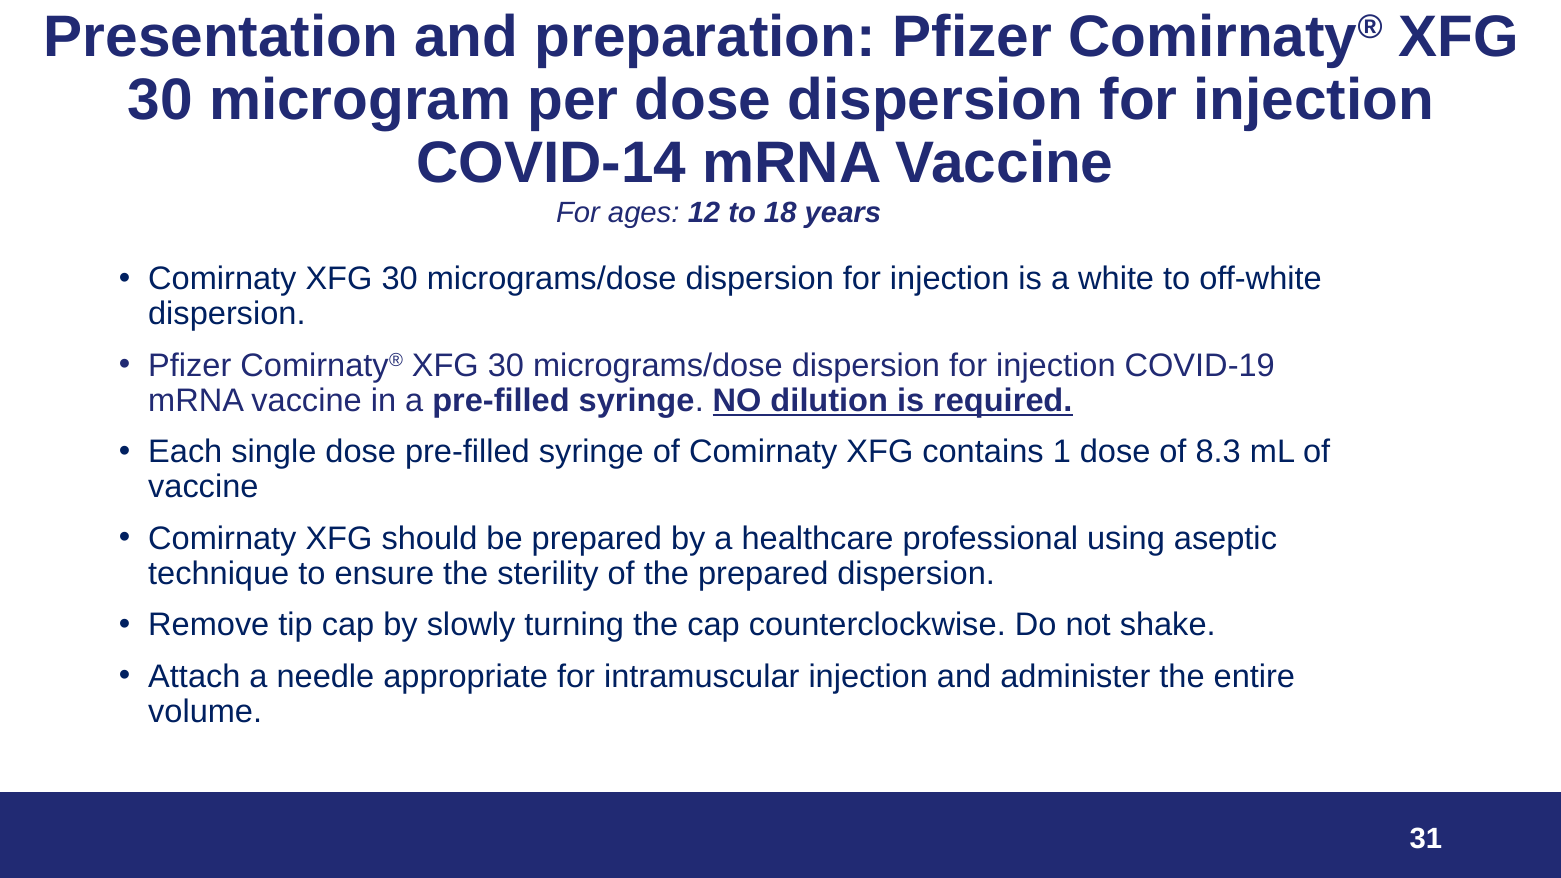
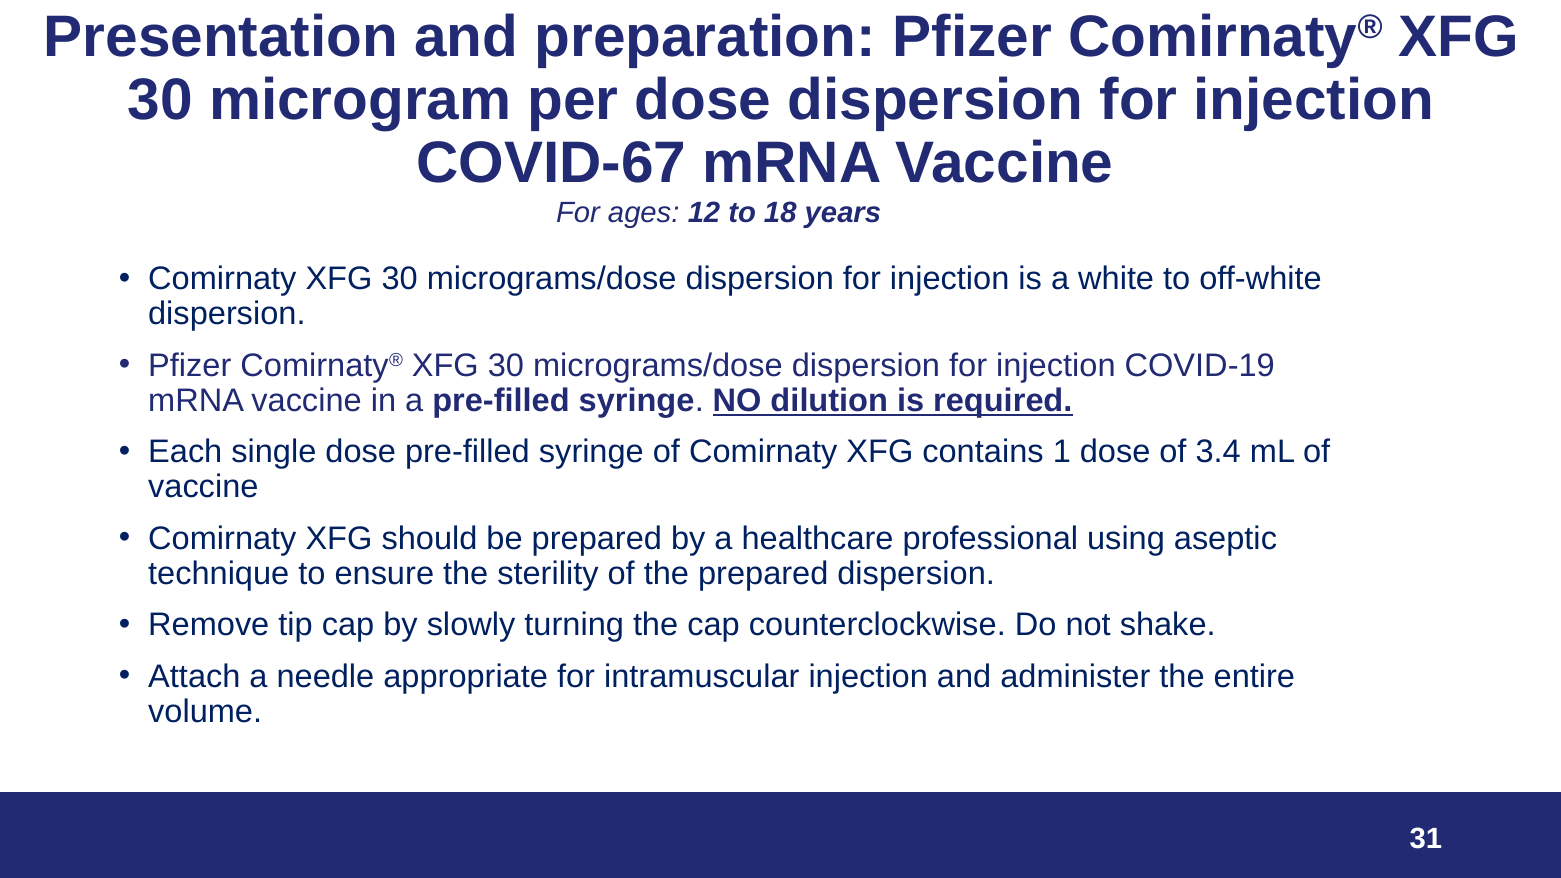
COVID-14: COVID-14 -> COVID-67
8.3: 8.3 -> 3.4
